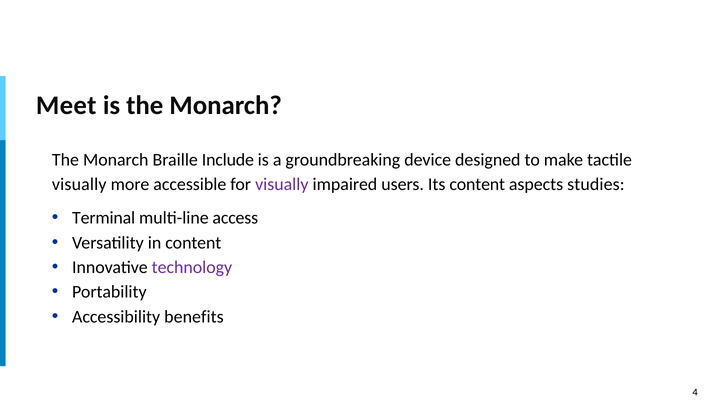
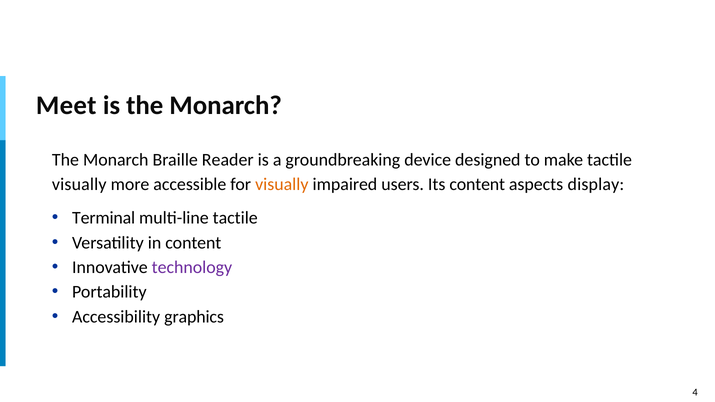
Include: Include -> Reader
visually at (282, 185) colour: purple -> orange
studies: studies -> display
multi-line access: access -> tactile
benefits: benefits -> graphics
